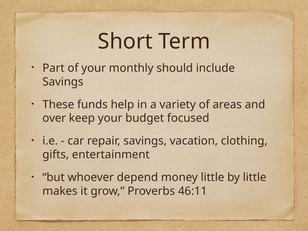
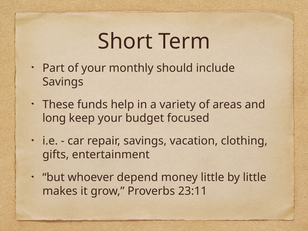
over: over -> long
46:11: 46:11 -> 23:11
